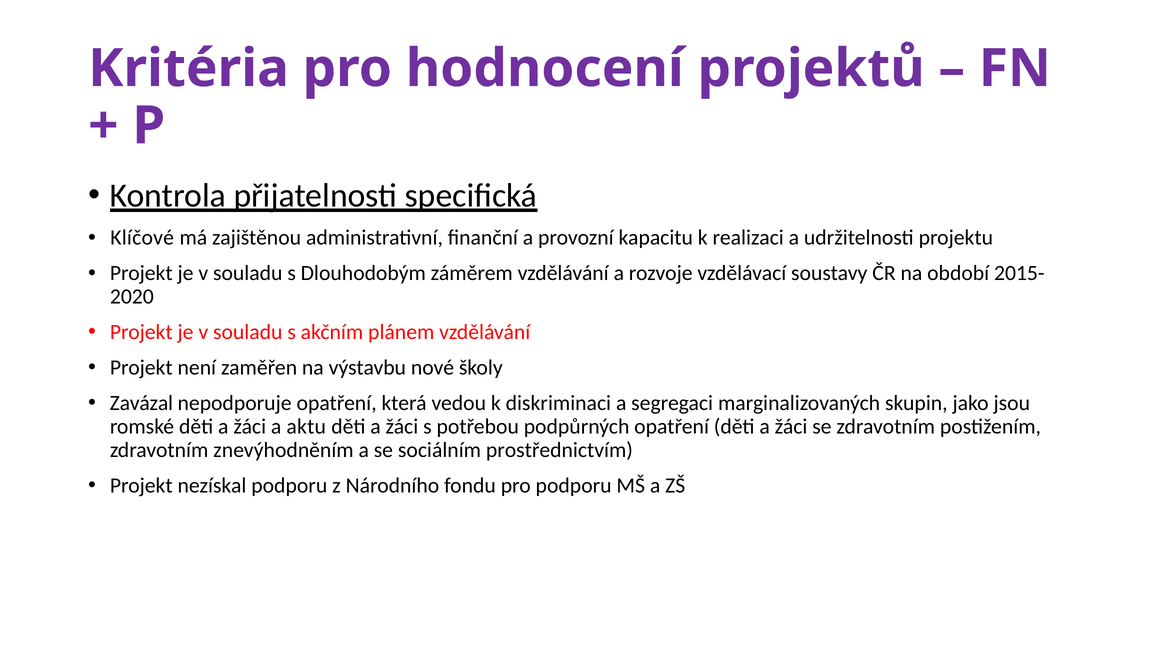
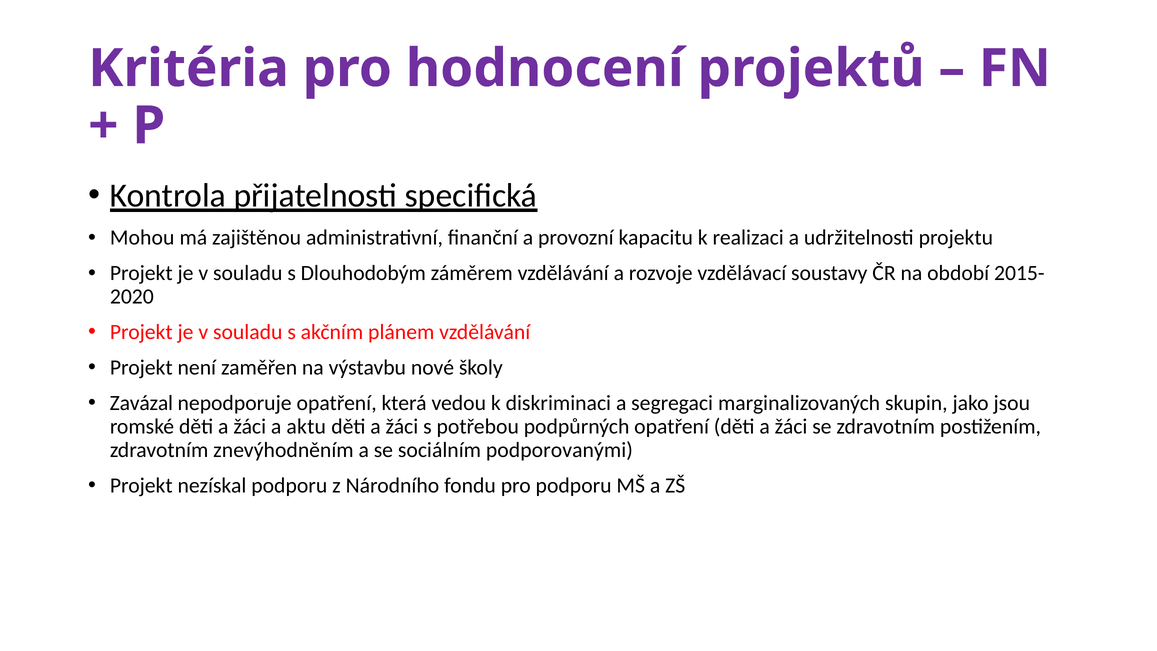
Klíčové: Klíčové -> Mohou
prostřednictvím: prostřednictvím -> podporovanými
